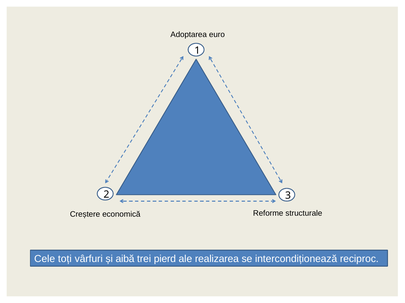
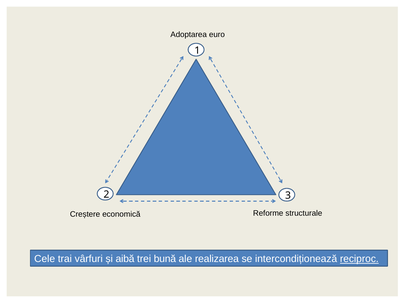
toți: toți -> trai
pierd: pierd -> bună
reciproc underline: none -> present
